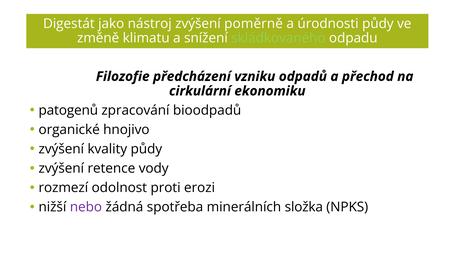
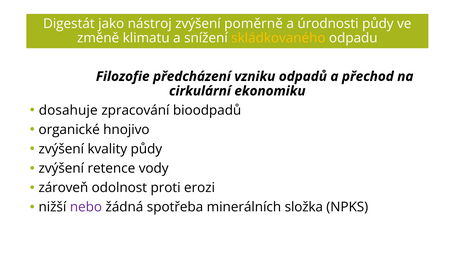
skládkovaného colour: light green -> yellow
patogenů: patogenů -> dosahuje
rozmezí: rozmezí -> zároveň
